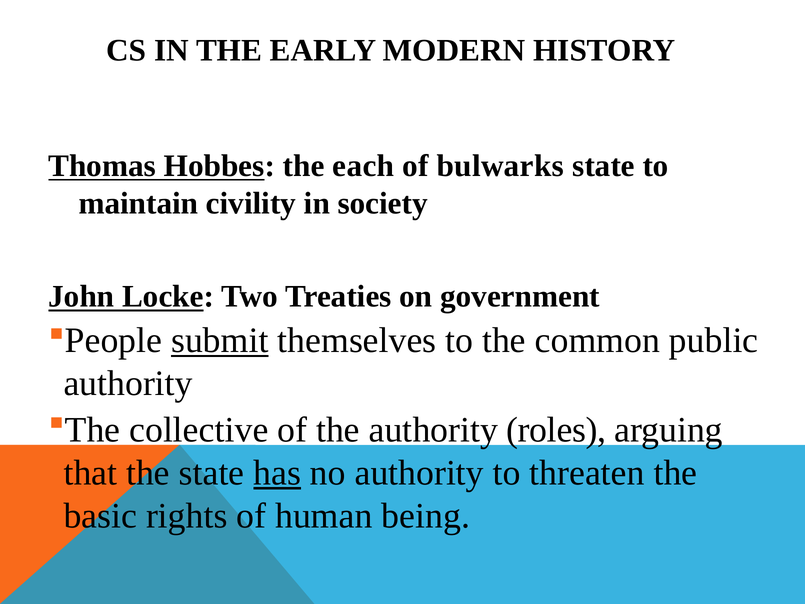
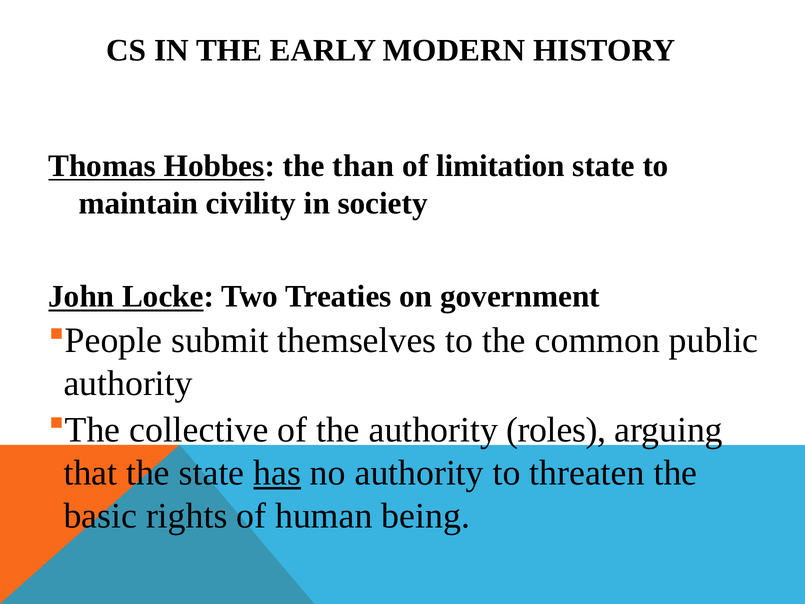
each: each -> than
bulwarks: bulwarks -> limitation
submit underline: present -> none
